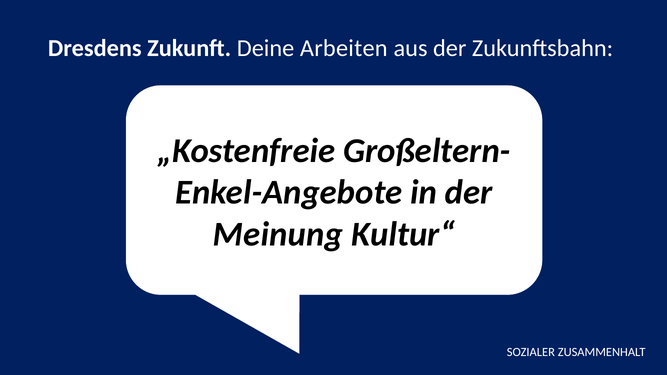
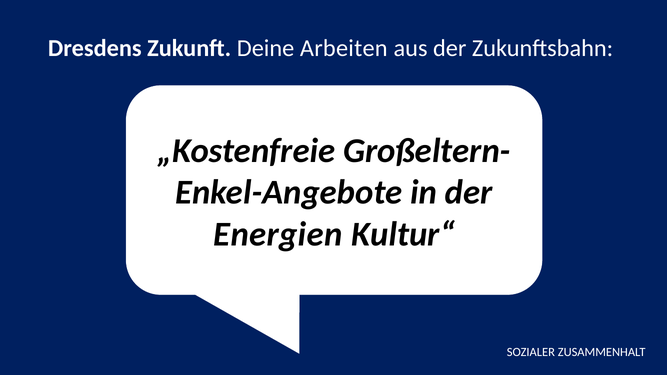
Meinung: Meinung -> Energien
